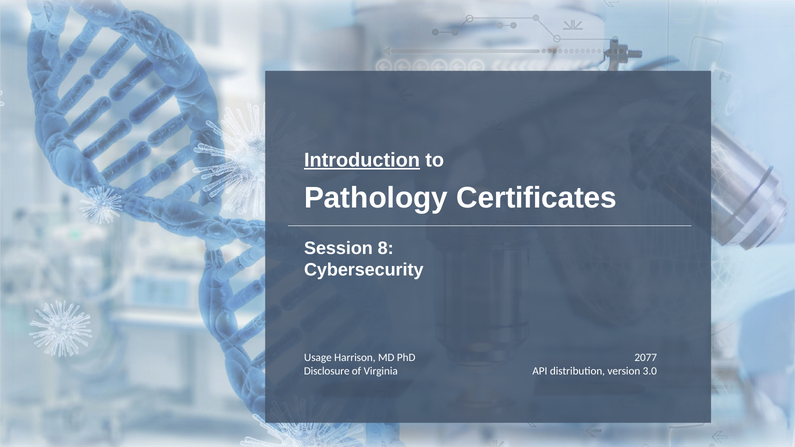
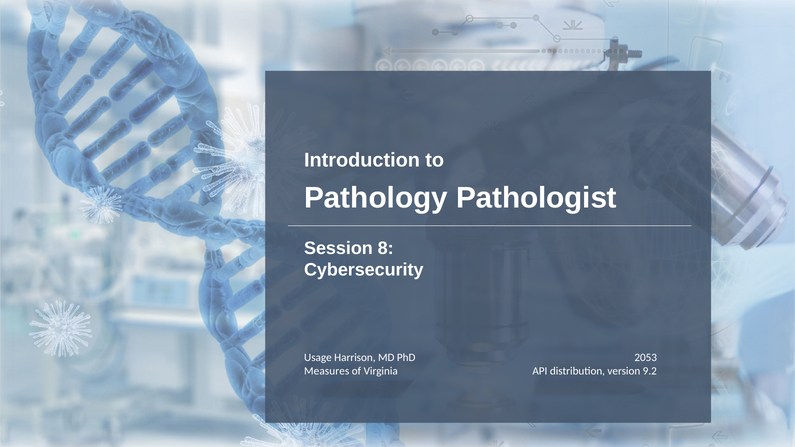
Introduction underline: present -> none
Certificates: Certificates -> Pathologist
2077: 2077 -> 2053
Disclosure: Disclosure -> Measures
3.0: 3.0 -> 9.2
